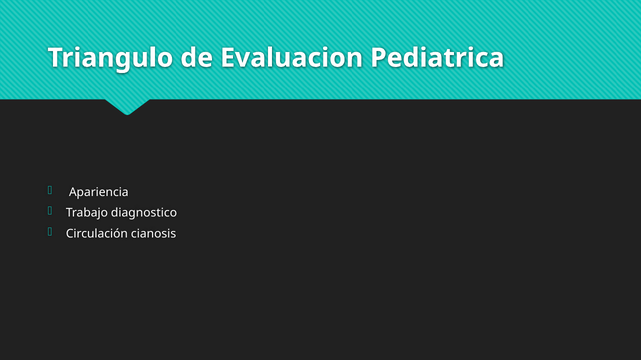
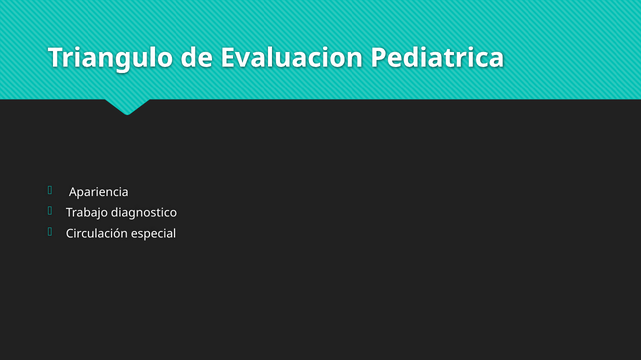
cianosis: cianosis -> especial
